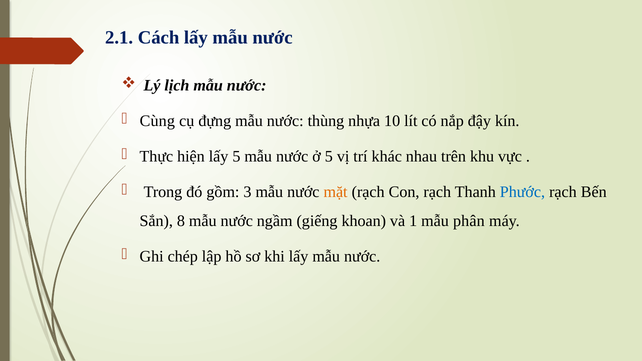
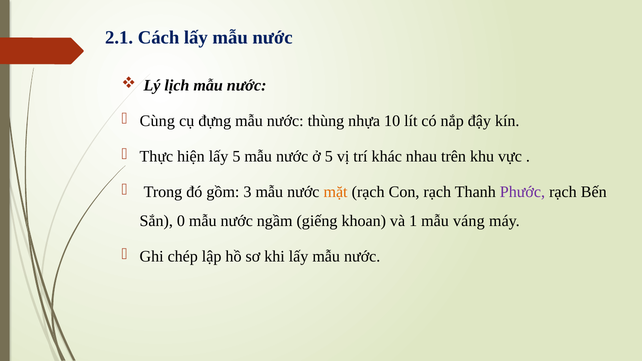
Phước colour: blue -> purple
8: 8 -> 0
phân: phân -> váng
